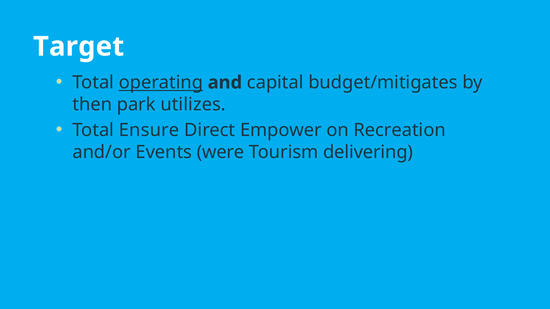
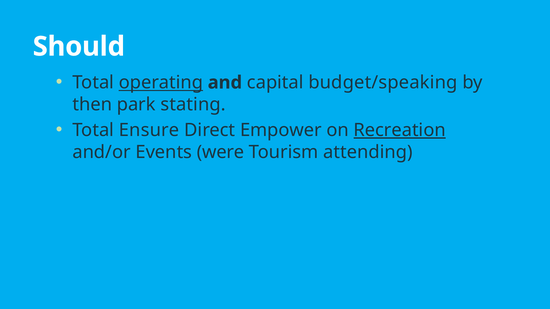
Target: Target -> Should
budget/mitigates: budget/mitigates -> budget/speaking
utilizes: utilizes -> stating
Recreation underline: none -> present
delivering: delivering -> attending
